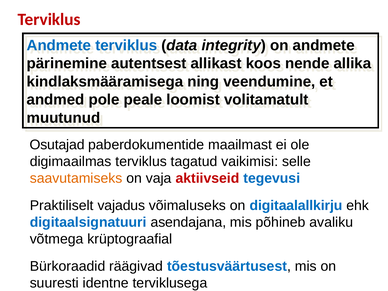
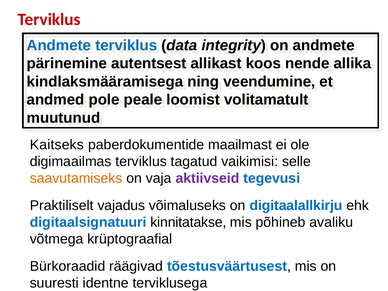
Osutajad: Osutajad -> Kaitseks
aktiivseid colour: red -> purple
asendajana: asendajana -> kinnitatakse
